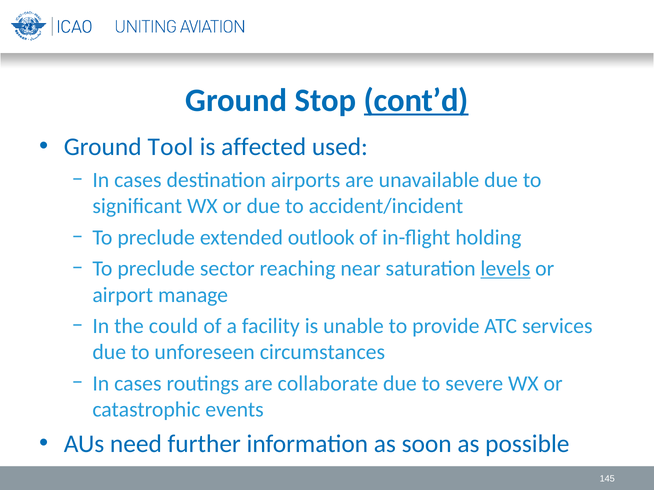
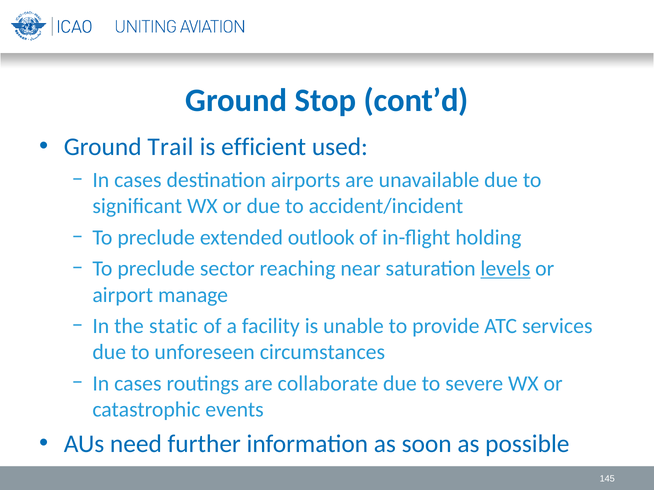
cont’d underline: present -> none
Tool: Tool -> Trail
affected: affected -> efficient
could: could -> static
